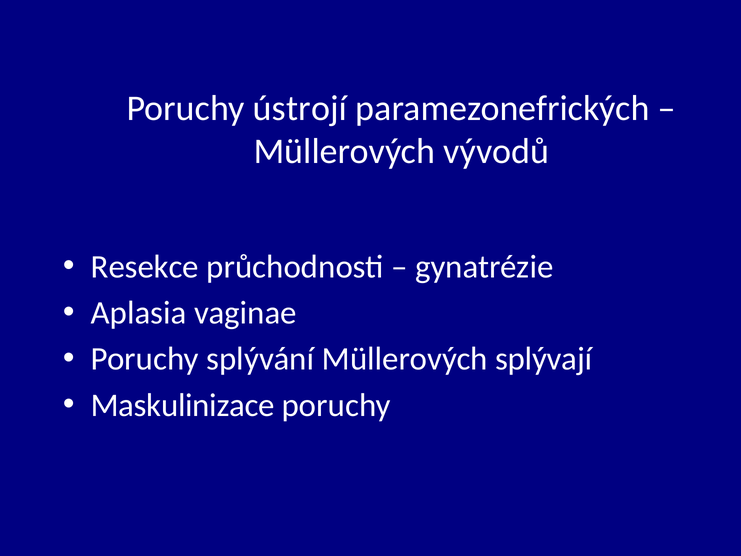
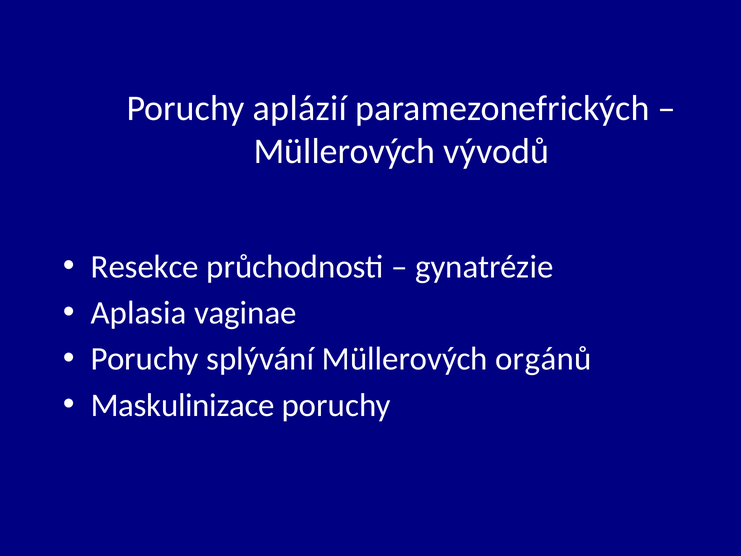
ústrojí: ústrojí -> aplázií
splývají: splývají -> orgánů
